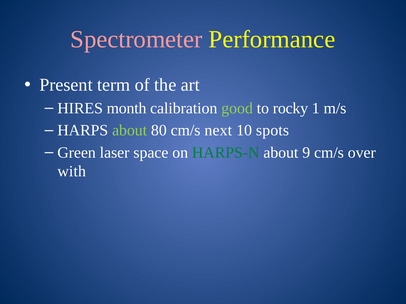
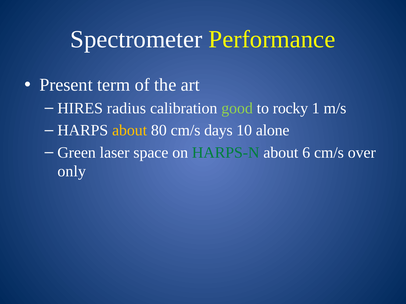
Spectrometer colour: pink -> white
month: month -> radius
about at (130, 131) colour: light green -> yellow
next: next -> days
spots: spots -> alone
9: 9 -> 6
with: with -> only
